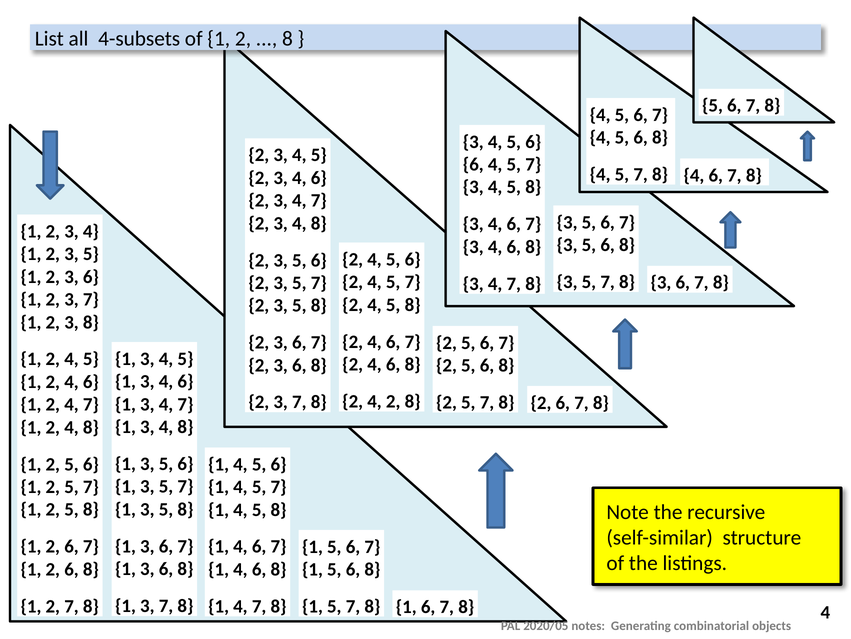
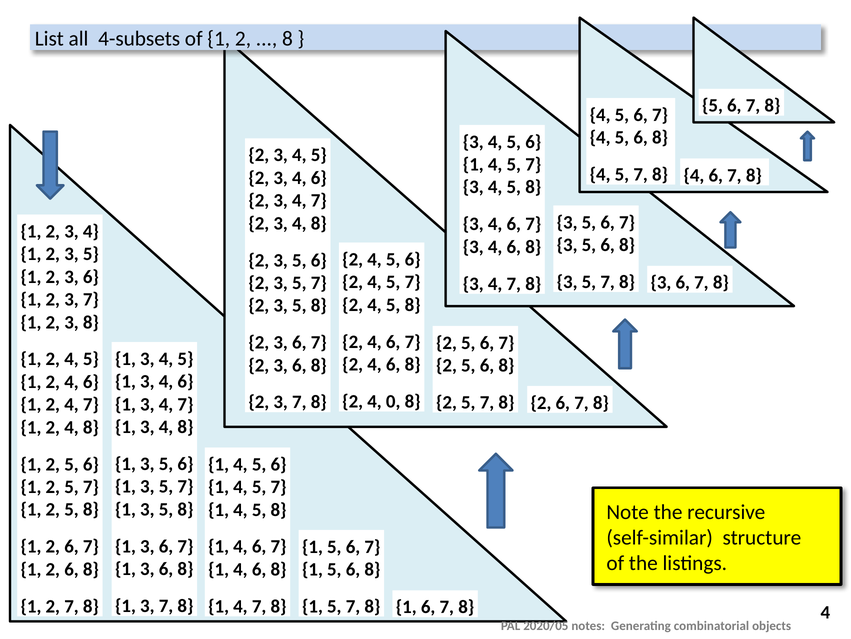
6 at (473, 164): 6 -> 1
4 2: 2 -> 0
